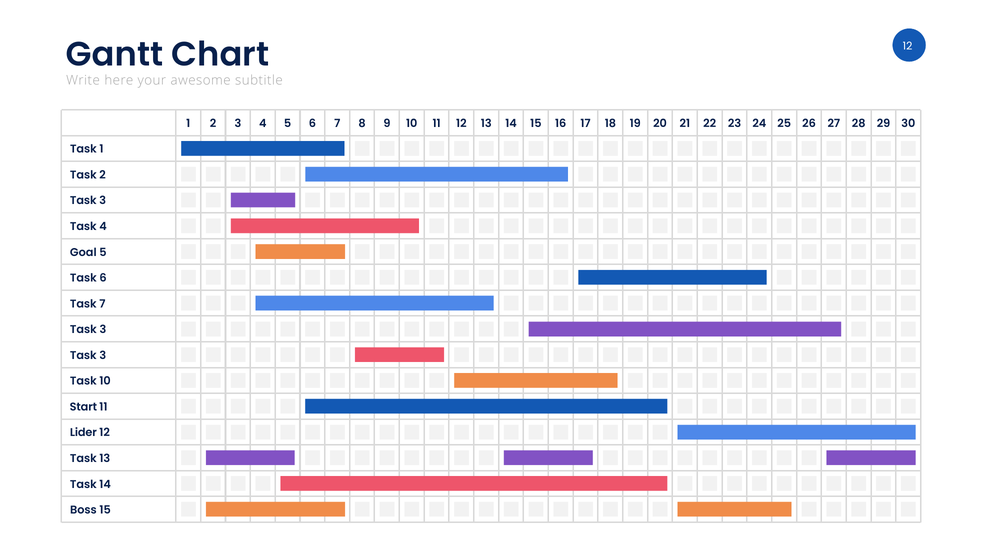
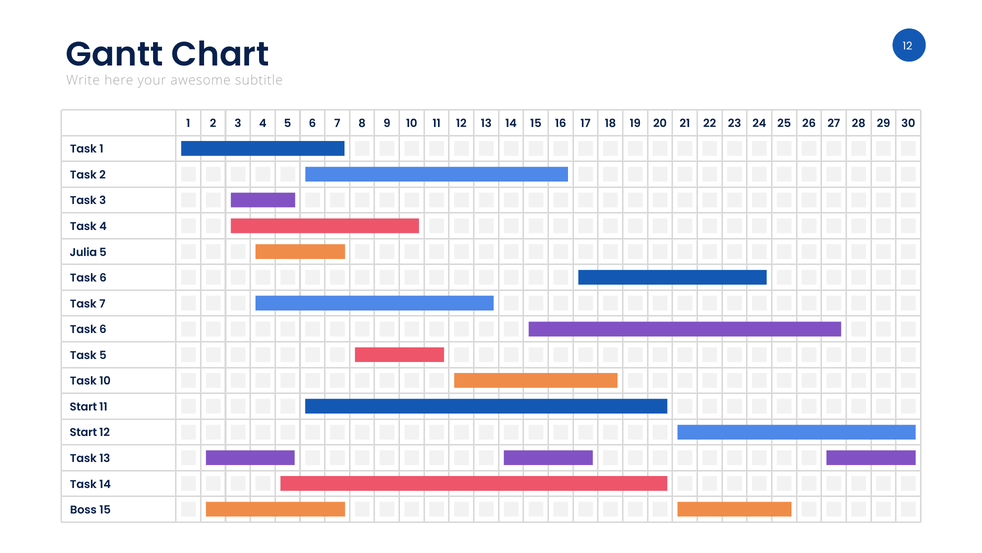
Goal: Goal -> Julia
3 at (103, 329): 3 -> 6
3 at (103, 355): 3 -> 5
Lider at (83, 432): Lider -> Start
